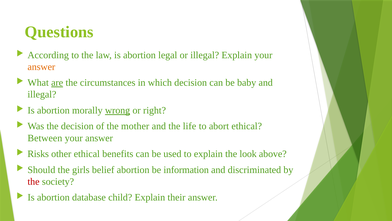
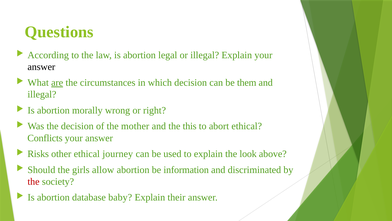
answer at (41, 67) colour: orange -> black
baby: baby -> them
wrong underline: present -> none
life: life -> this
Between: Between -> Conflicts
benefits: benefits -> journey
belief: belief -> allow
child: child -> baby
